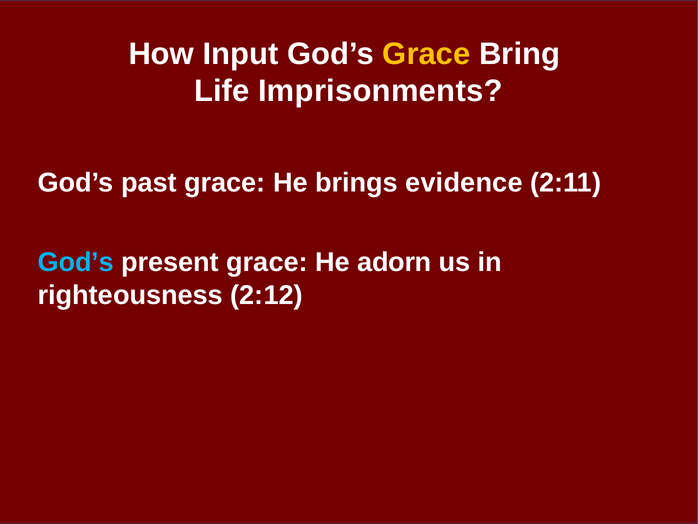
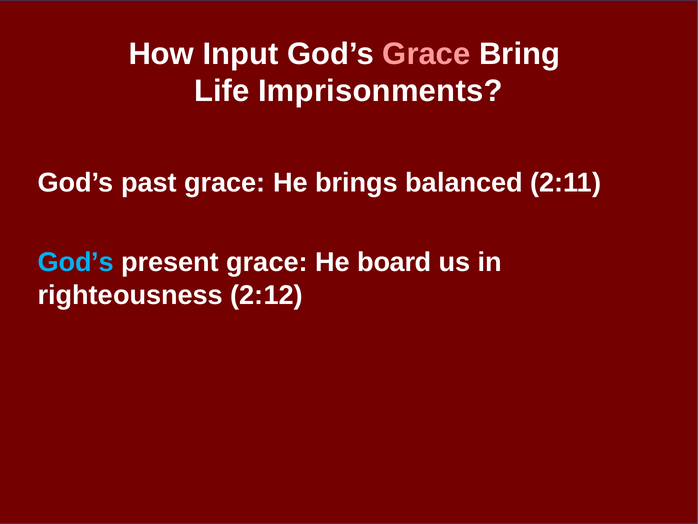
Grace at (426, 54) colour: yellow -> pink
evidence: evidence -> balanced
adorn: adorn -> board
